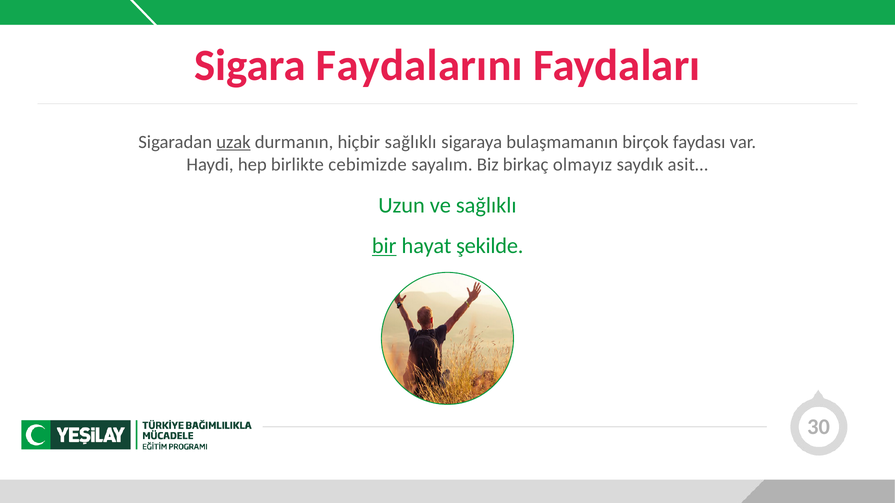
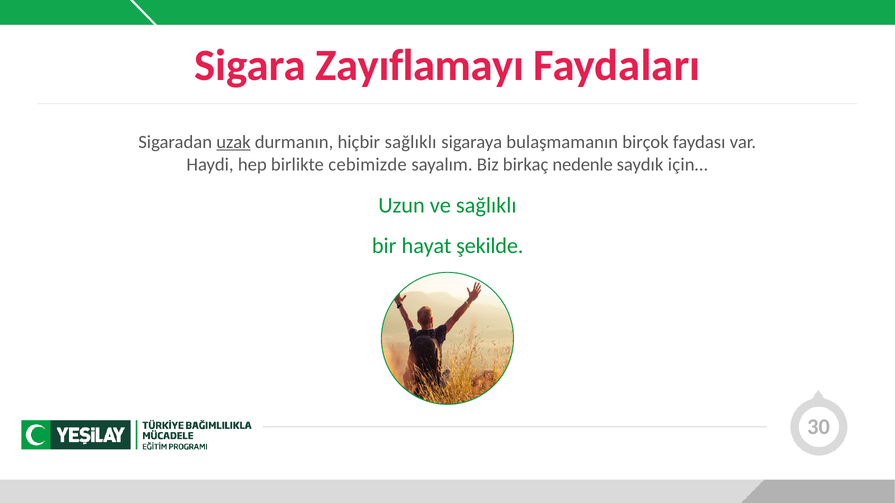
Faydalarını: Faydalarını -> Zayıflamayı
olmayız: olmayız -> nedenle
asit…: asit… -> için…
bir underline: present -> none
